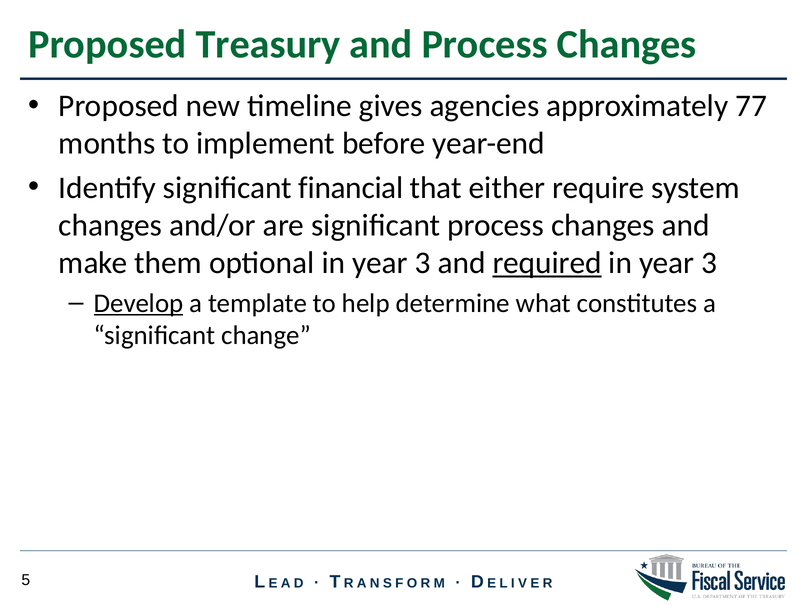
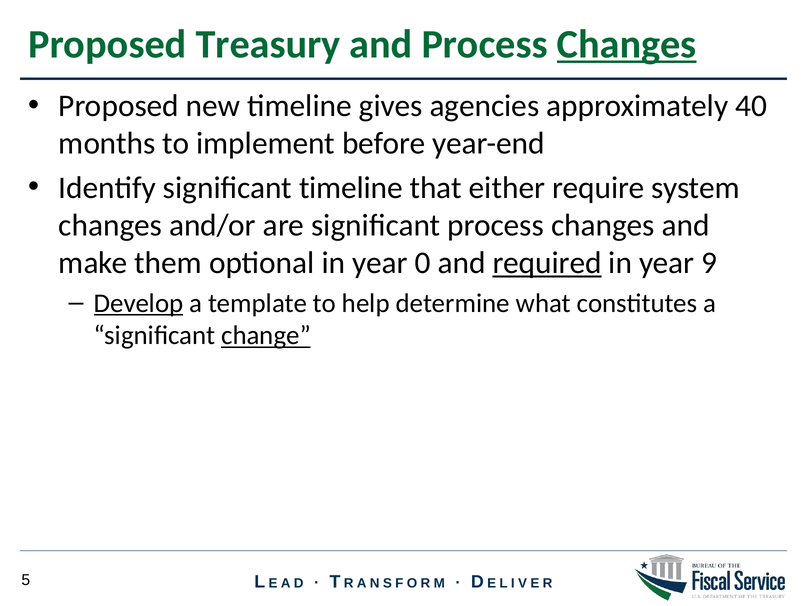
Changes at (627, 45) underline: none -> present
77: 77 -> 40
significant financial: financial -> timeline
optional in year 3: 3 -> 0
3 at (709, 263): 3 -> 9
change underline: none -> present
